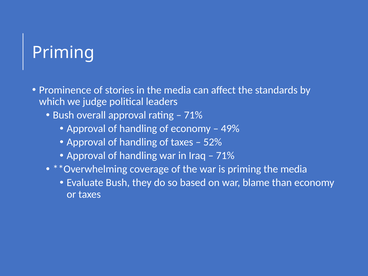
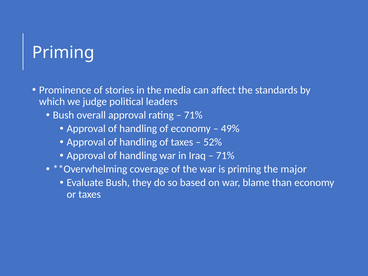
priming the media: media -> major
